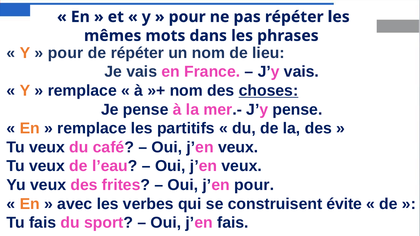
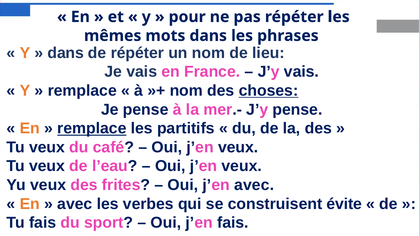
pour at (66, 53): pour -> dans
remplace at (92, 128) underline: none -> present
j’en pour: pour -> avec
